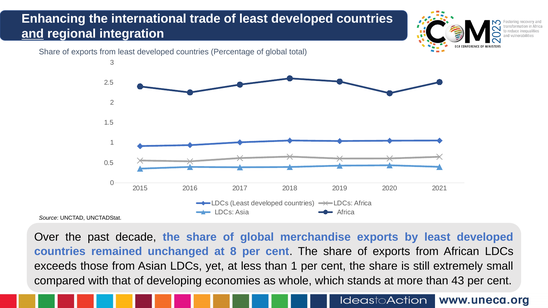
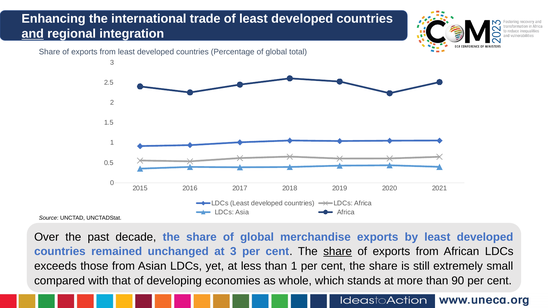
at 8: 8 -> 3
share at (338, 252) underline: none -> present
43: 43 -> 90
